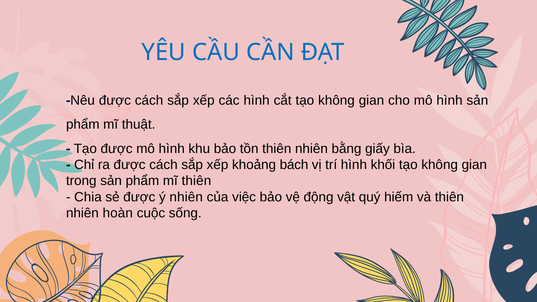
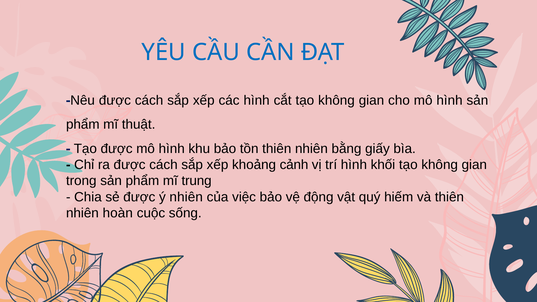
bách: bách -> cảnh
mĩ thiên: thiên -> trung
